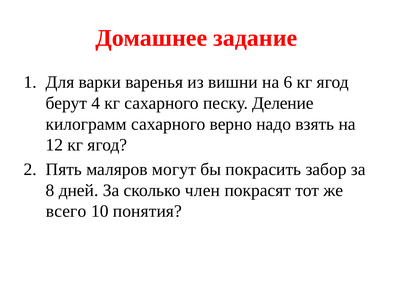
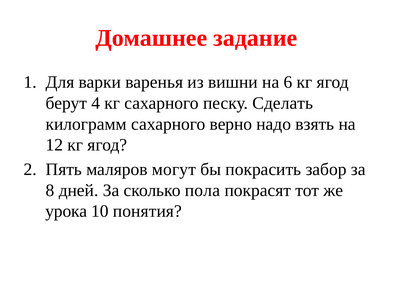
Деление: Деление -> Сделать
член: член -> пола
всего: всего -> урока
